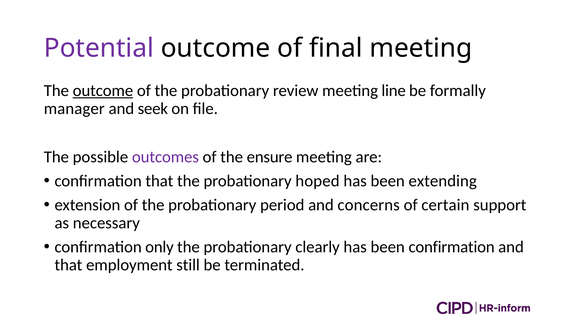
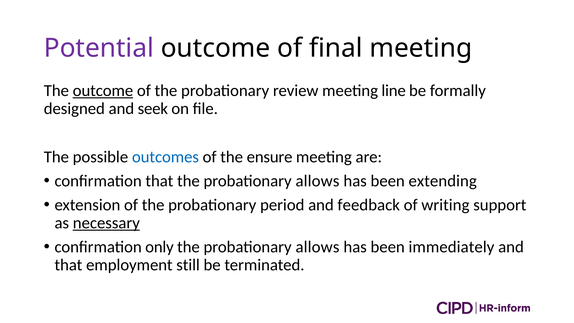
manager: manager -> designed
outcomes colour: purple -> blue
that the probationary hoped: hoped -> allows
concerns: concerns -> feedback
certain: certain -> writing
necessary underline: none -> present
clearly at (318, 247): clearly -> allows
been confirmation: confirmation -> immediately
